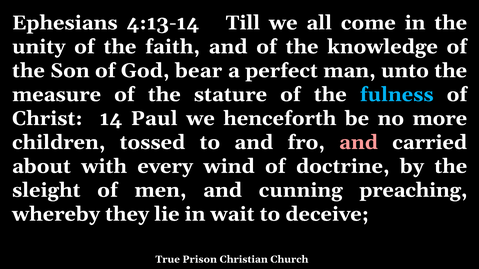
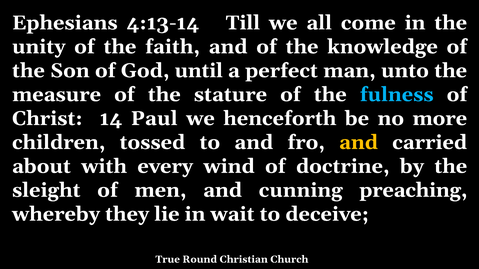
bear: bear -> until
and at (359, 143) colour: pink -> yellow
Prison: Prison -> Round
